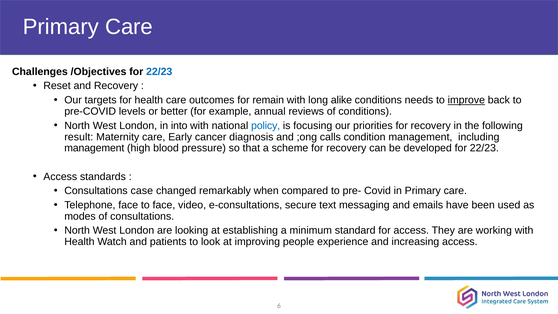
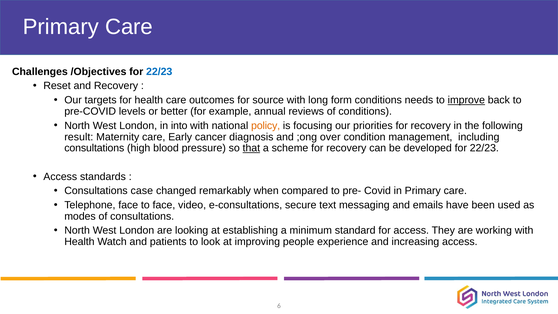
remain: remain -> source
alike: alike -> form
policy colour: blue -> orange
calls: calls -> over
management at (94, 148): management -> consultations
that underline: none -> present
